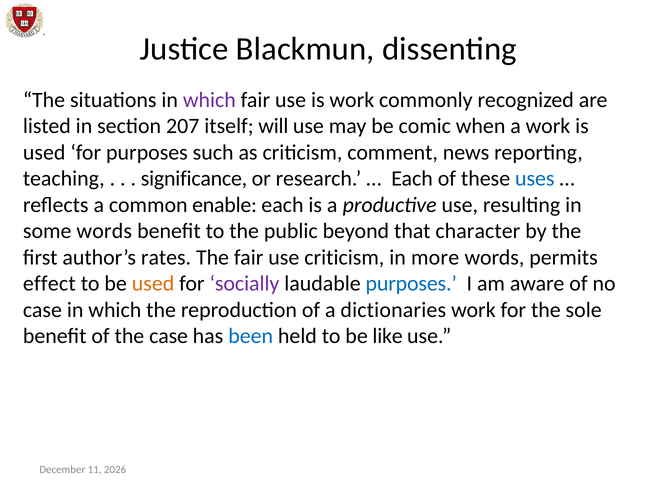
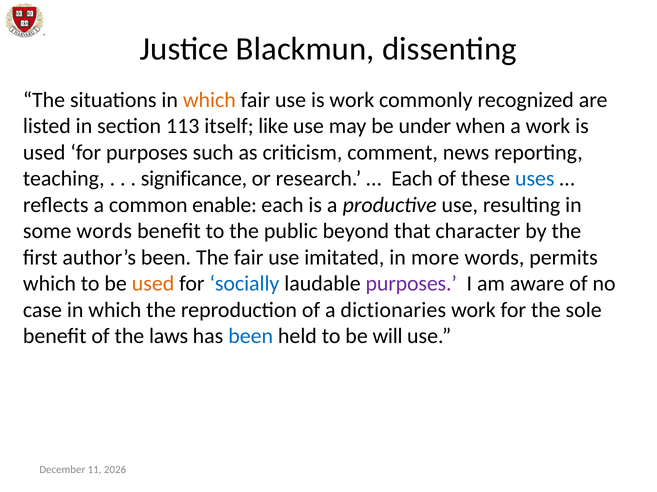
which at (209, 100) colour: purple -> orange
207: 207 -> 113
will: will -> like
comic: comic -> under
author’s rates: rates -> been
use criticism: criticism -> imitated
effect at (49, 284): effect -> which
socially colour: purple -> blue
purposes at (411, 284) colour: blue -> purple
the case: case -> laws
like: like -> will
